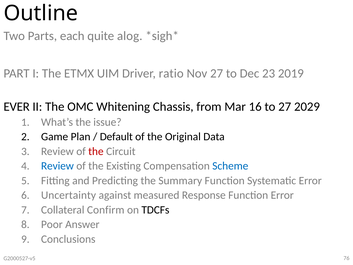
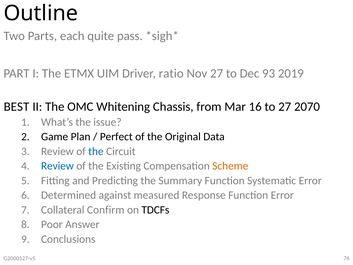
alog: alog -> pass
23: 23 -> 93
EVER: EVER -> BEST
2029: 2029 -> 2070
Default: Default -> Perfect
the at (96, 151) colour: red -> blue
Scheme colour: blue -> orange
Uncertainty: Uncertainty -> Determined
